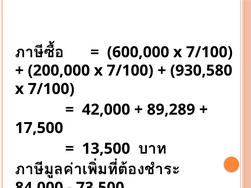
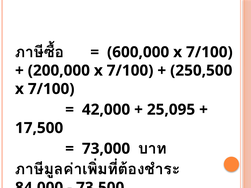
930,580: 930,580 -> 250,500
89,289: 89,289 -> 25,095
13,500: 13,500 -> 73,000
